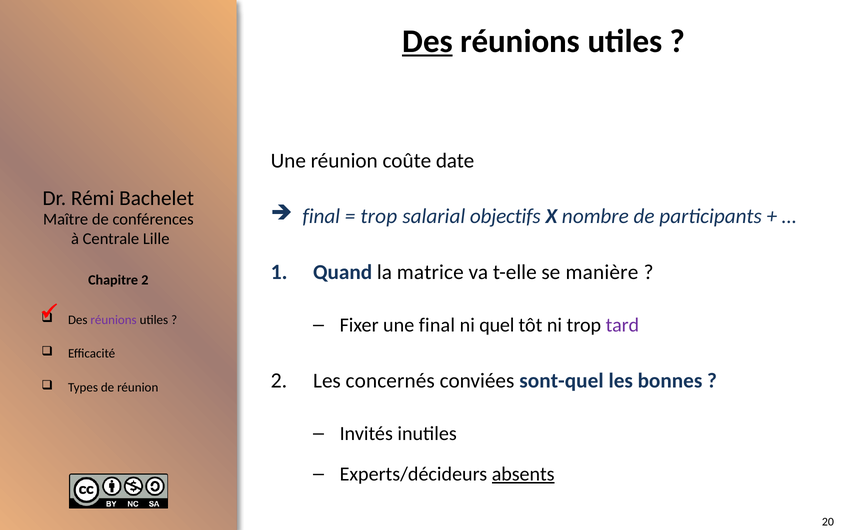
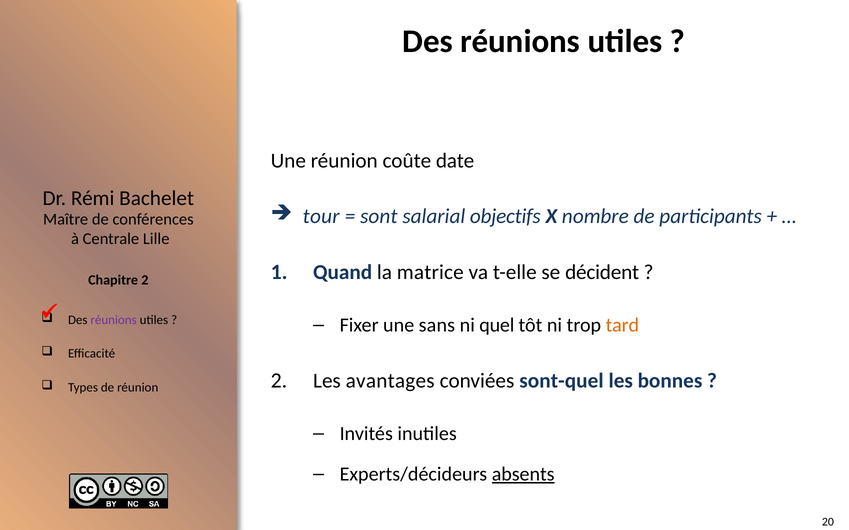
Des at (427, 41) underline: present -> none
final at (321, 217): final -> tour
trop at (379, 217): trop -> sont
manière: manière -> décident
une final: final -> sans
tard colour: purple -> orange
concernés: concernés -> avantages
